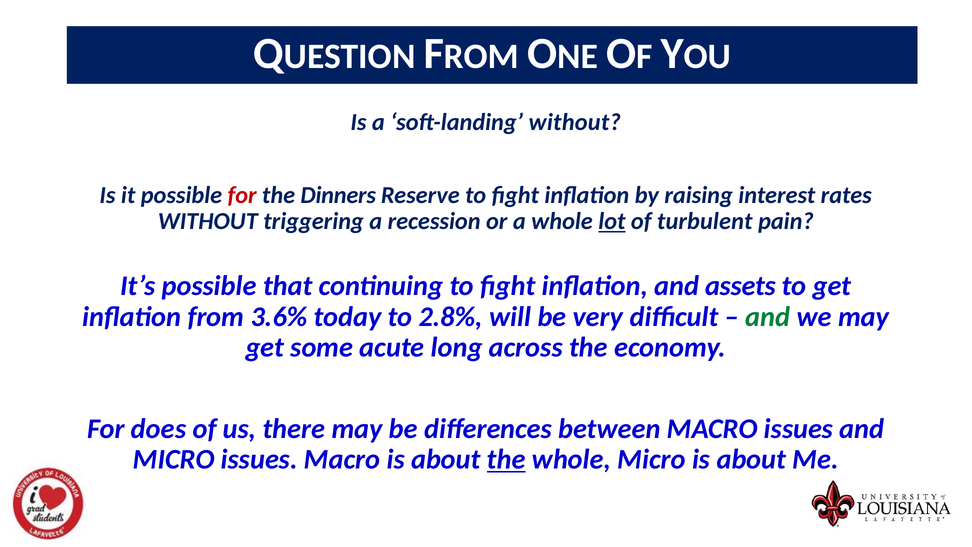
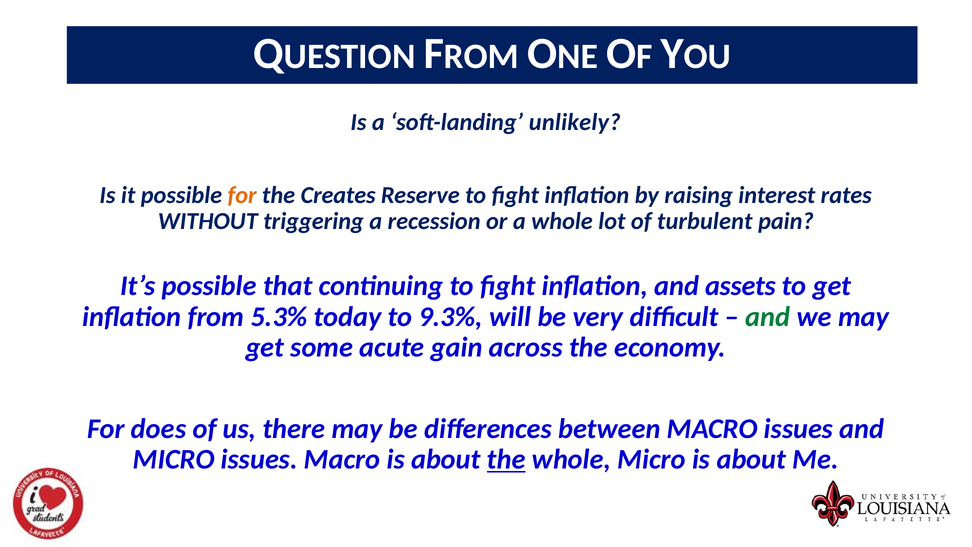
soft-landing without: without -> unlikely
for at (242, 195) colour: red -> orange
Dinners: Dinners -> Creates
lot underline: present -> none
3.6%: 3.6% -> 5.3%
2.8%: 2.8% -> 9.3%
long: long -> gain
